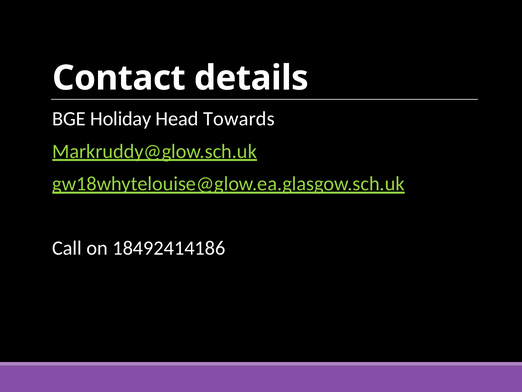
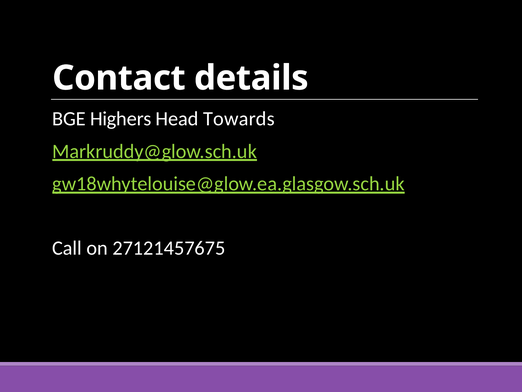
Holiday: Holiday -> Highers
18492414186: 18492414186 -> 27121457675
